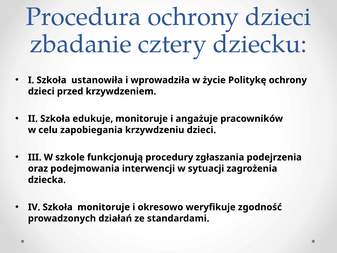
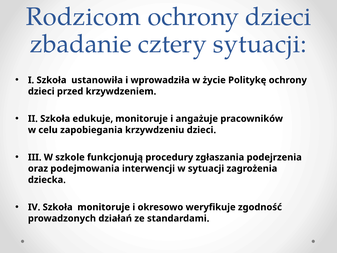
Procedura: Procedura -> Rodzicom
cztery dziecku: dziecku -> sytuacji
